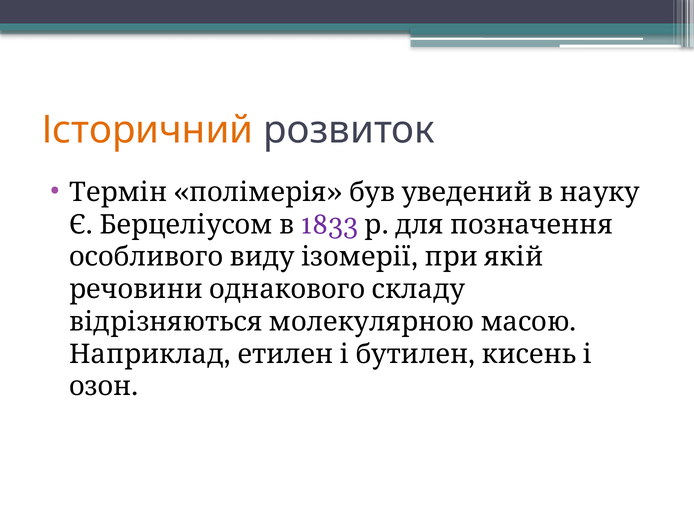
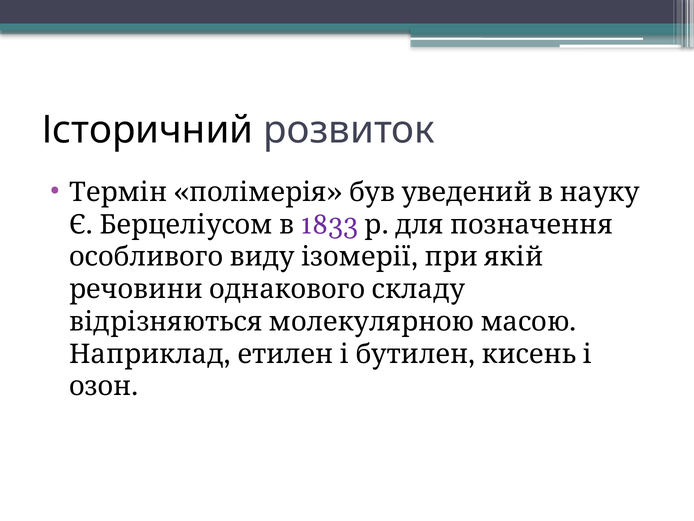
Історичний colour: orange -> black
